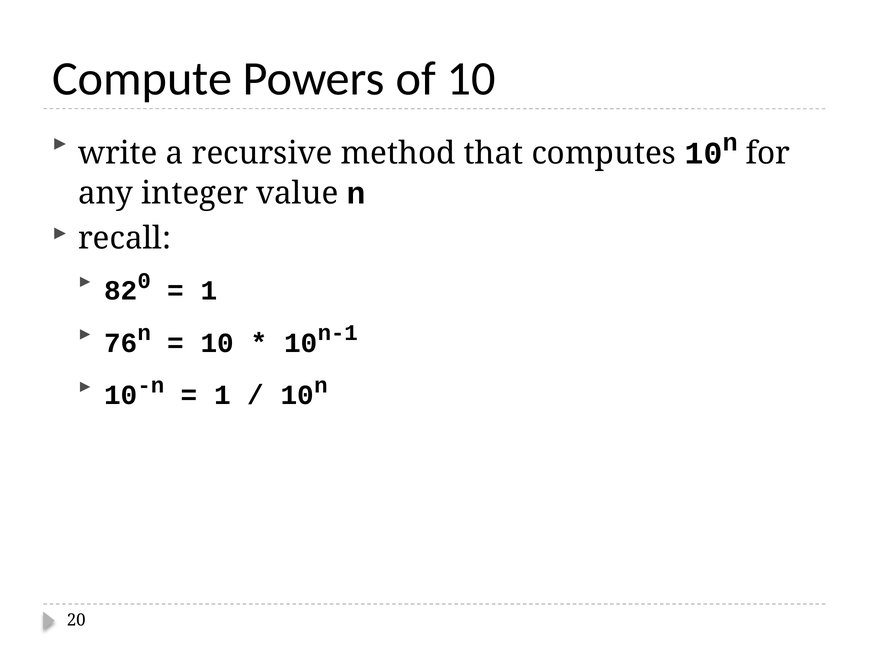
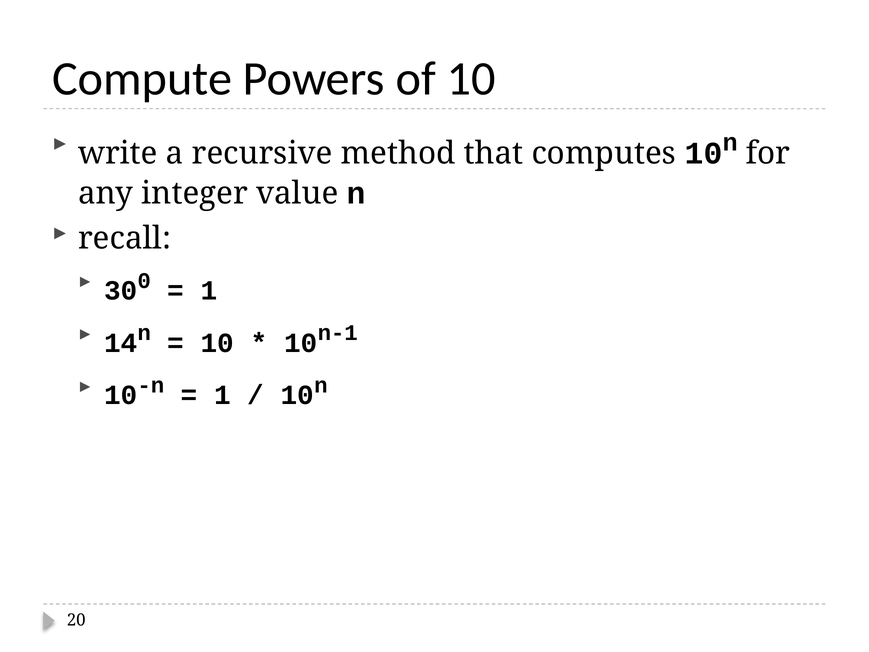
82: 82 -> 30
76: 76 -> 14
